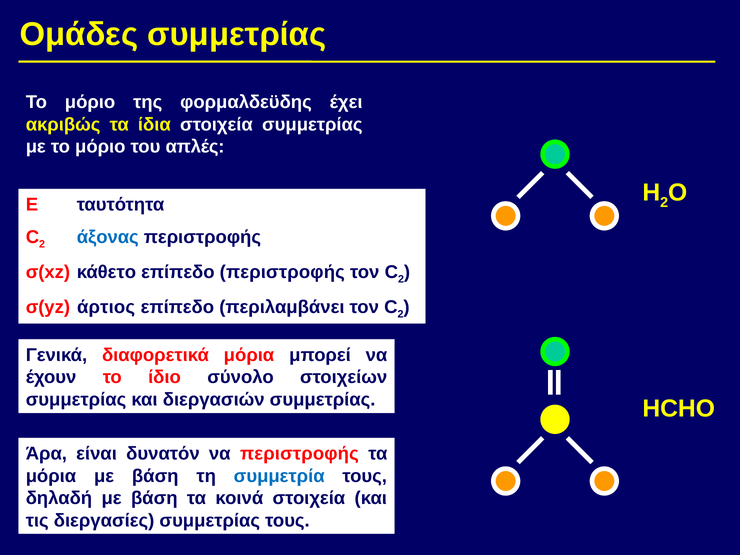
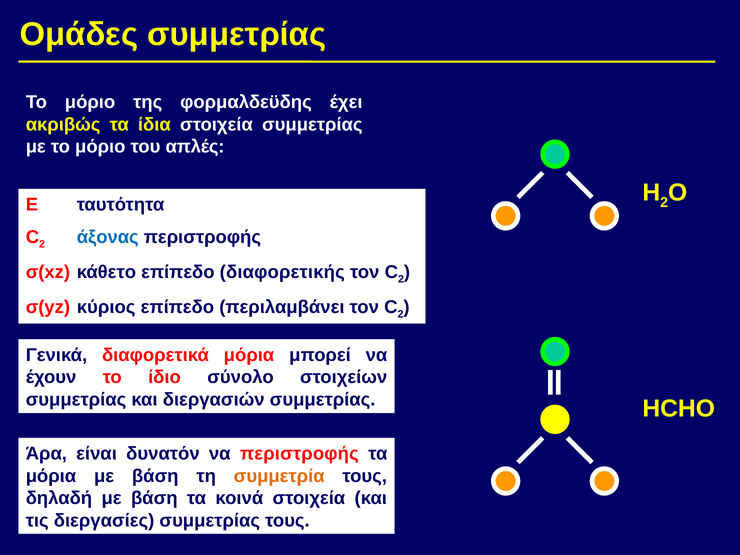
επίπεδο περιστροφής: περιστροφής -> διαφορετικής
άρτιος: άρτιος -> κύριος
συμμετρία colour: blue -> orange
